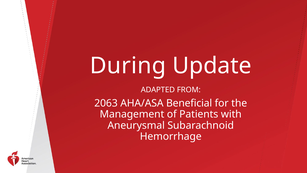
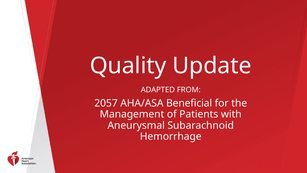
During: During -> Quality
2063: 2063 -> 2057
